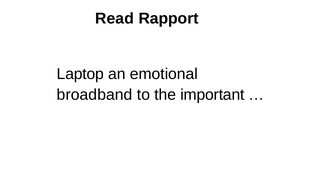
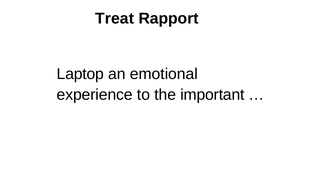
Read: Read -> Treat
broadband: broadband -> experience
